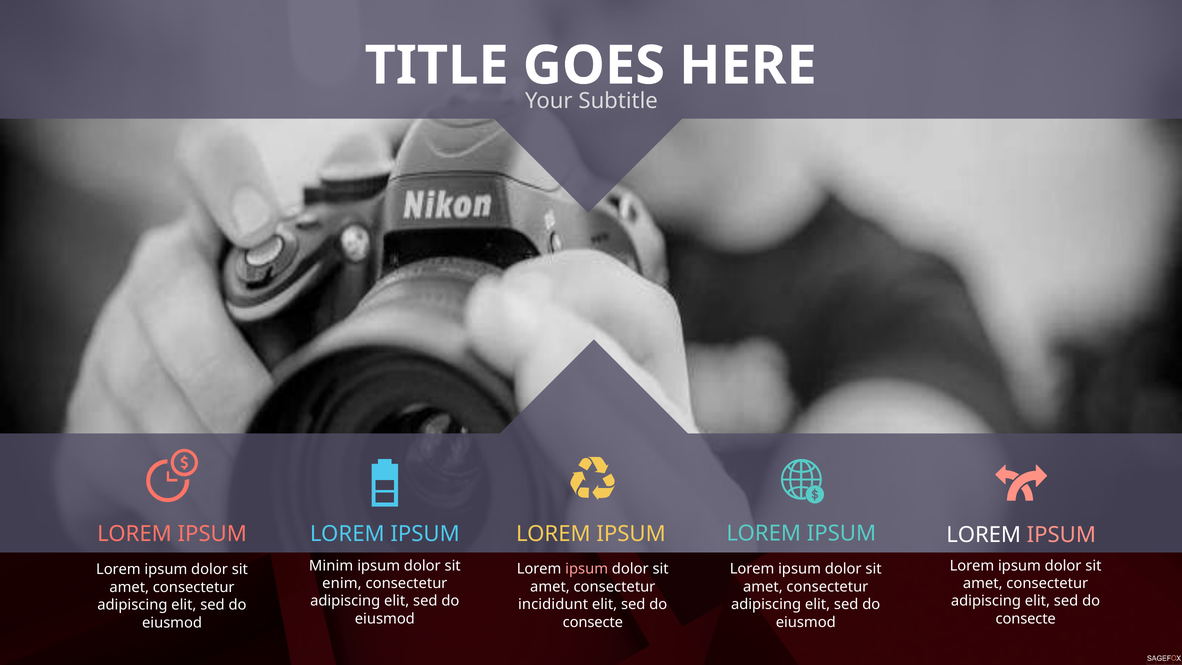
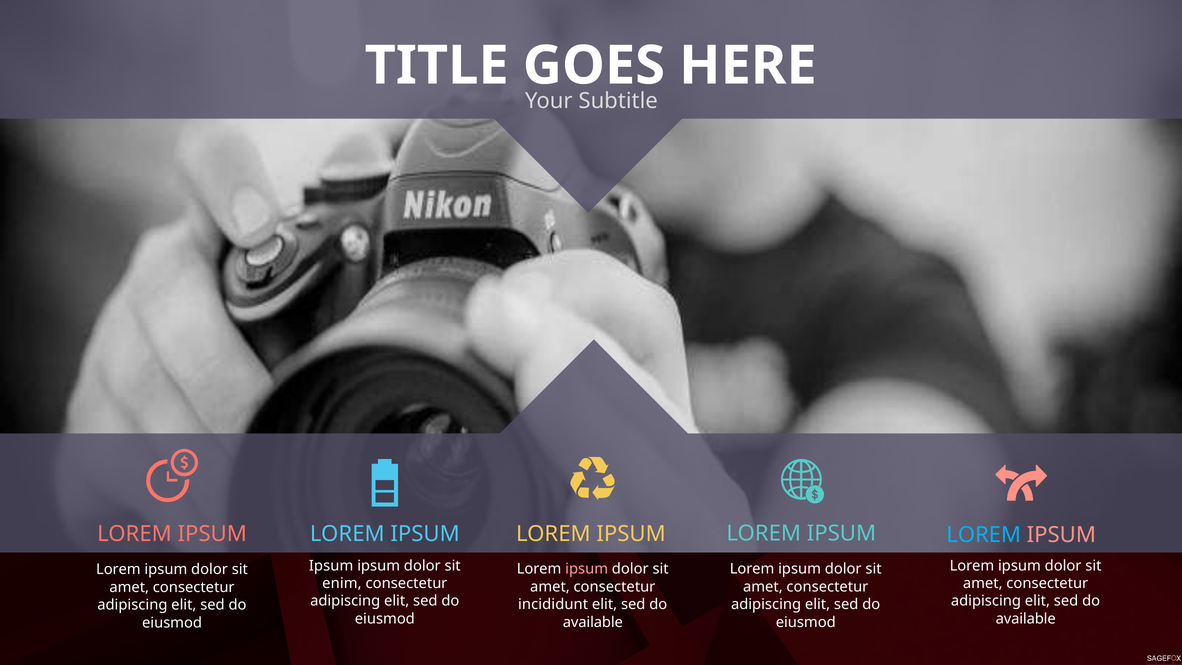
LOREM at (984, 535) colour: white -> light blue
Minim at (331, 566): Minim -> Ipsum
consecte at (1026, 619): consecte -> available
consecte at (593, 622): consecte -> available
